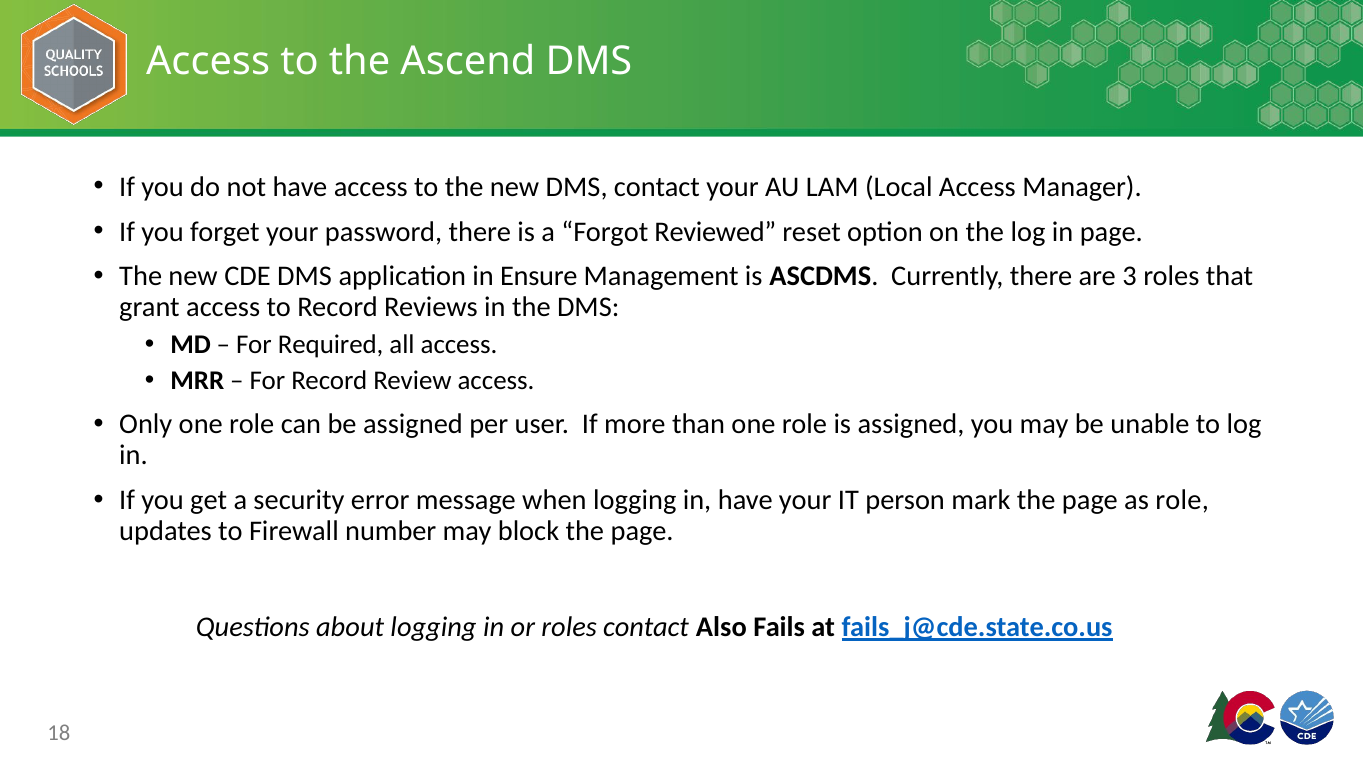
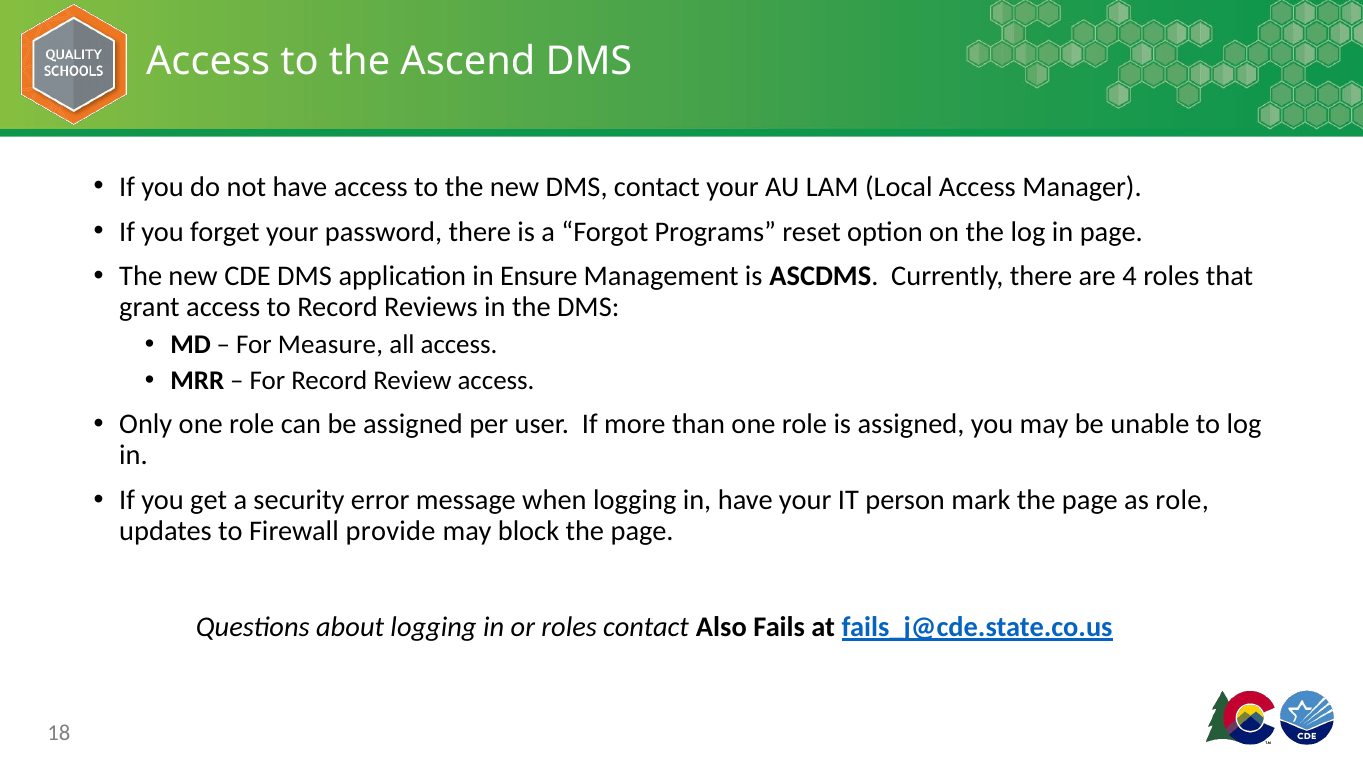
Reviewed: Reviewed -> Programs
3: 3 -> 4
Required: Required -> Measure
number: number -> provide
